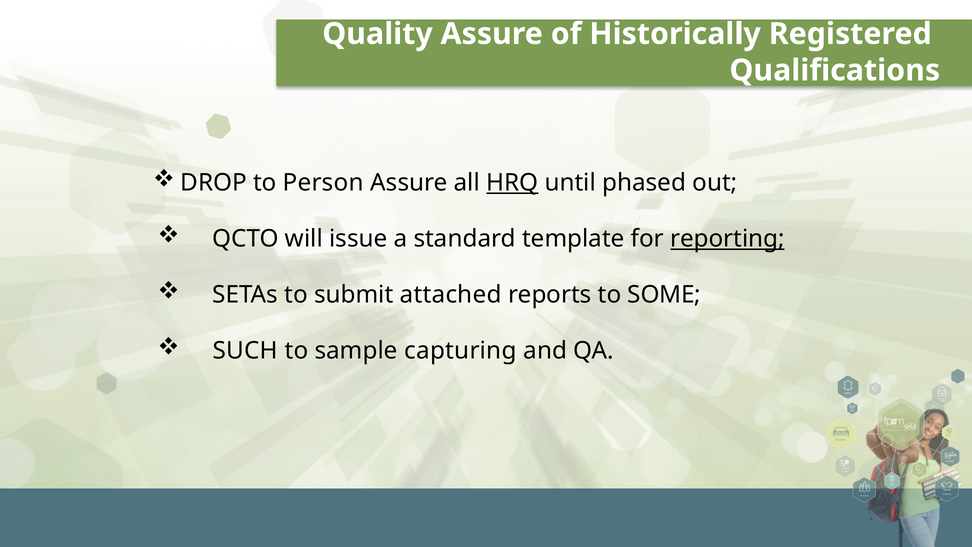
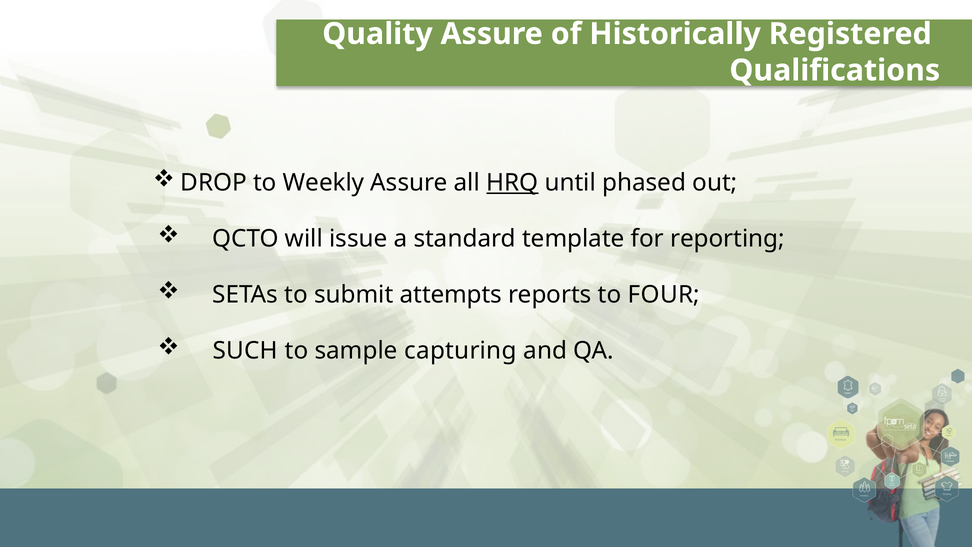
Person: Person -> Weekly
reporting underline: present -> none
attached: attached -> attempts
SOME: SOME -> FOUR
